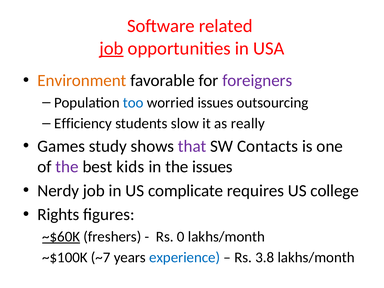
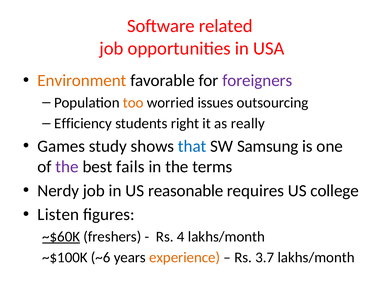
job at (111, 48) underline: present -> none
too colour: blue -> orange
slow: slow -> right
that colour: purple -> blue
Contacts: Contacts -> Samsung
kids: kids -> fails
the issues: issues -> terms
complicate: complicate -> reasonable
Rights: Rights -> Listen
0: 0 -> 4
~7: ~7 -> ~6
experience colour: blue -> orange
3.8: 3.8 -> 3.7
